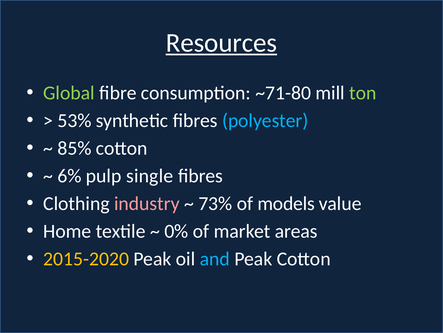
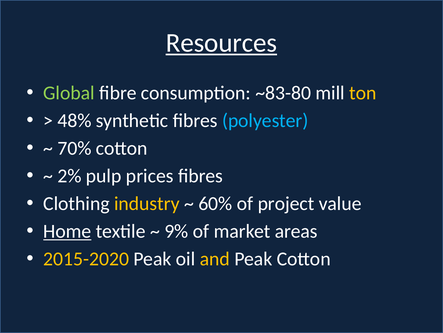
~71-80: ~71-80 -> ~83-80
ton colour: light green -> yellow
53%: 53% -> 48%
85%: 85% -> 70%
6%: 6% -> 2%
single: single -> prices
industry colour: pink -> yellow
73%: 73% -> 60%
models: models -> project
Home underline: none -> present
0%: 0% -> 9%
and colour: light blue -> yellow
